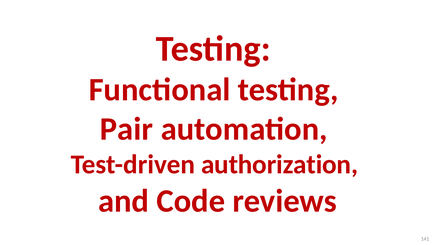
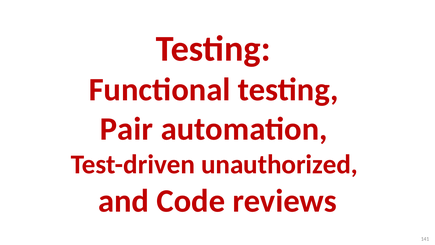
authorization: authorization -> unauthorized
